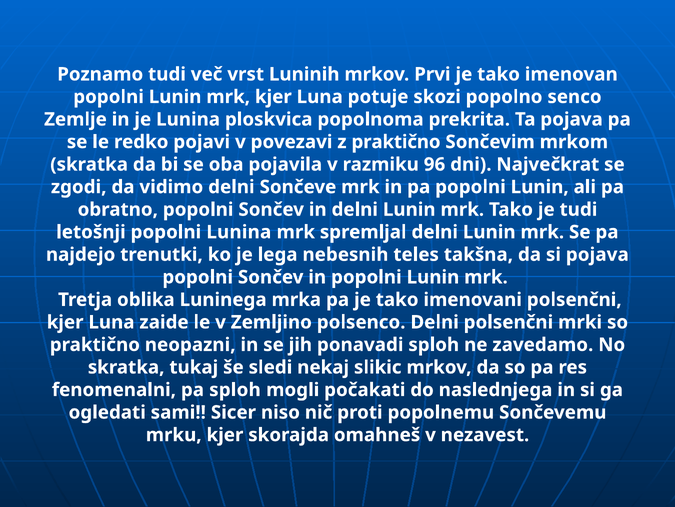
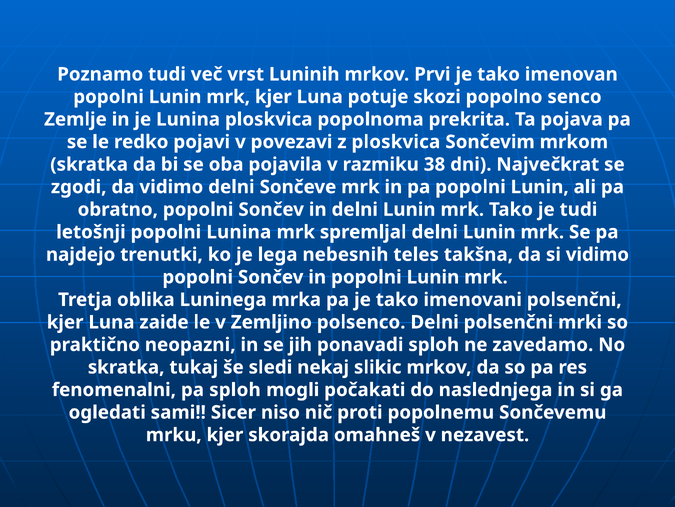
z praktično: praktično -> ploskvica
96: 96 -> 38
si pojava: pojava -> vidimo
